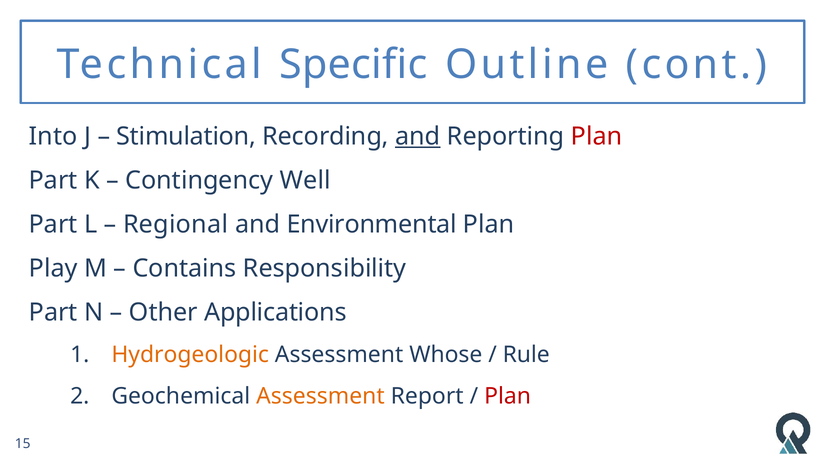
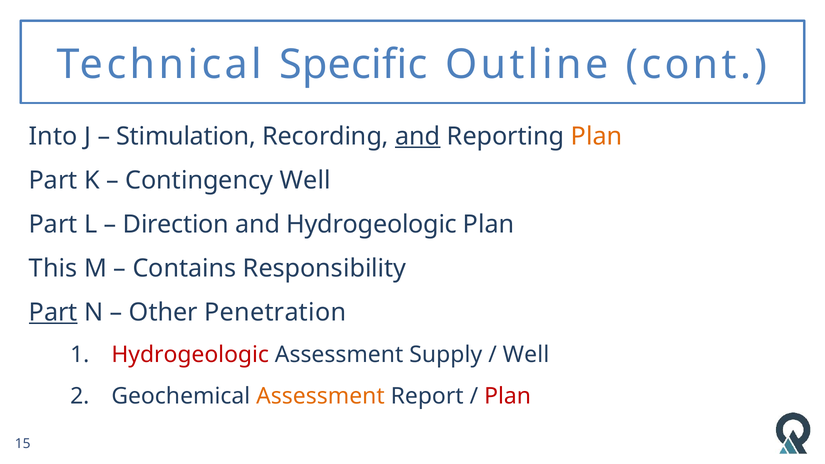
Plan at (597, 137) colour: red -> orange
Regional: Regional -> Direction
and Environmental: Environmental -> Hydrogeologic
Play: Play -> This
Part at (53, 312) underline: none -> present
Applications: Applications -> Penetration
Hydrogeologic at (190, 355) colour: orange -> red
Whose: Whose -> Supply
Rule at (526, 355): Rule -> Well
